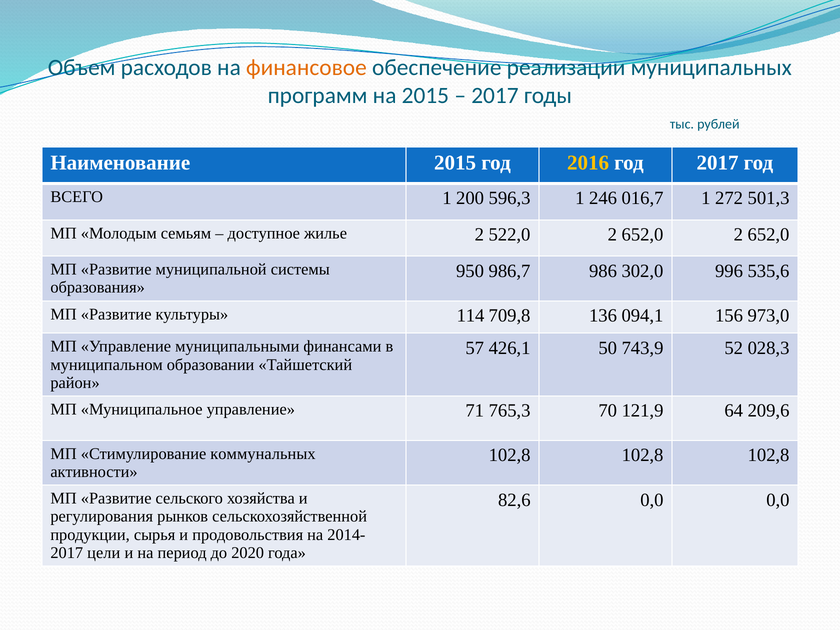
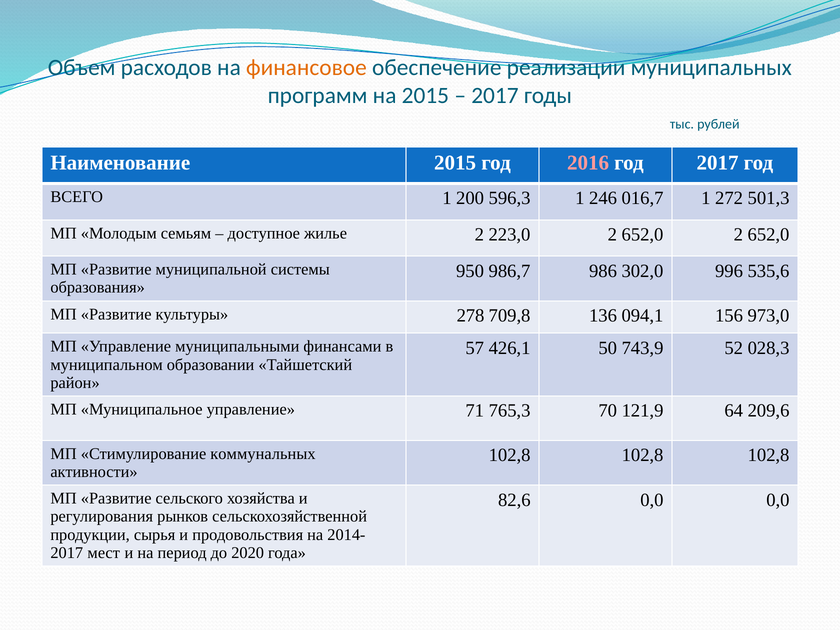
2016 colour: yellow -> pink
522,0: 522,0 -> 223,0
114: 114 -> 278
цели: цели -> мест
